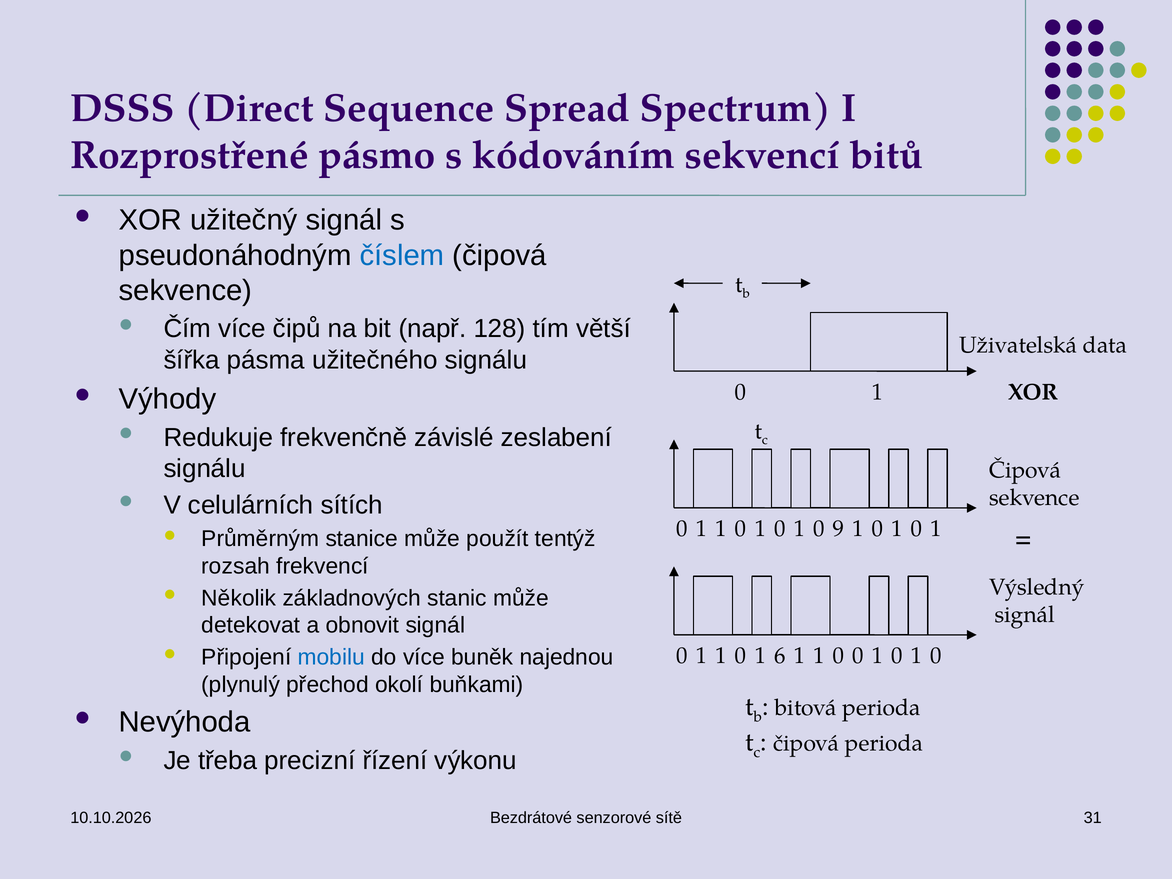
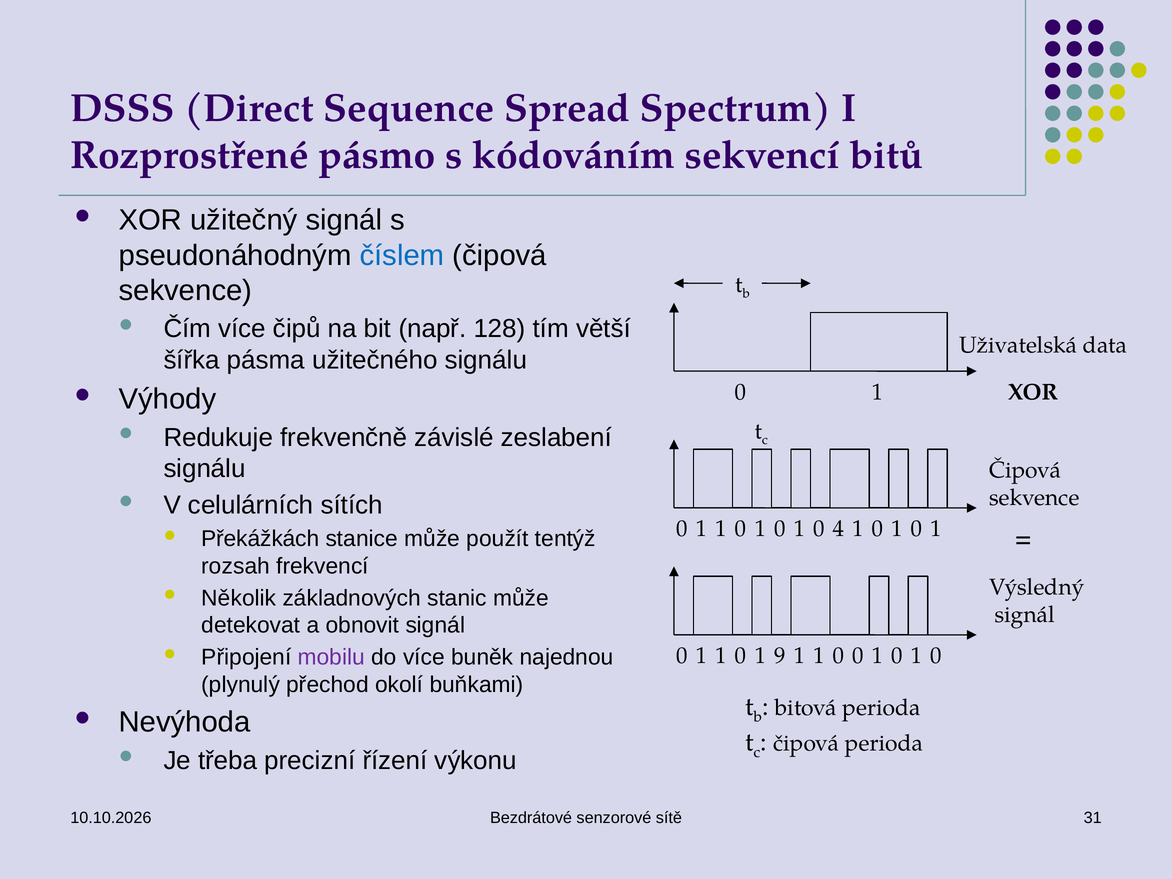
9: 9 -> 4
Průměrným: Průměrným -> Překážkách
mobilu colour: blue -> purple
6: 6 -> 9
